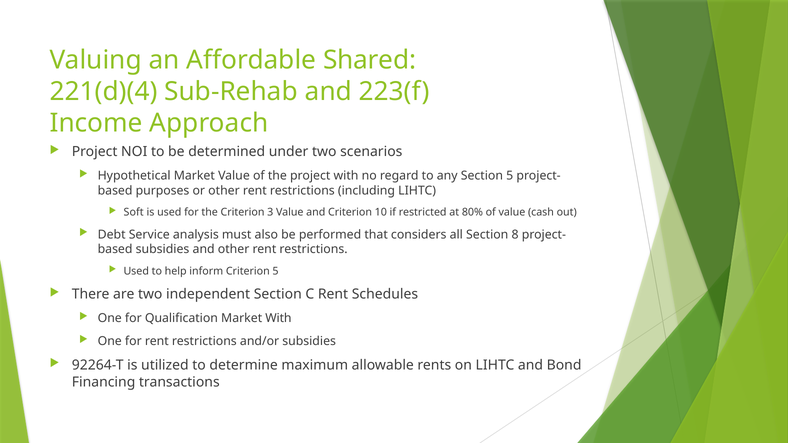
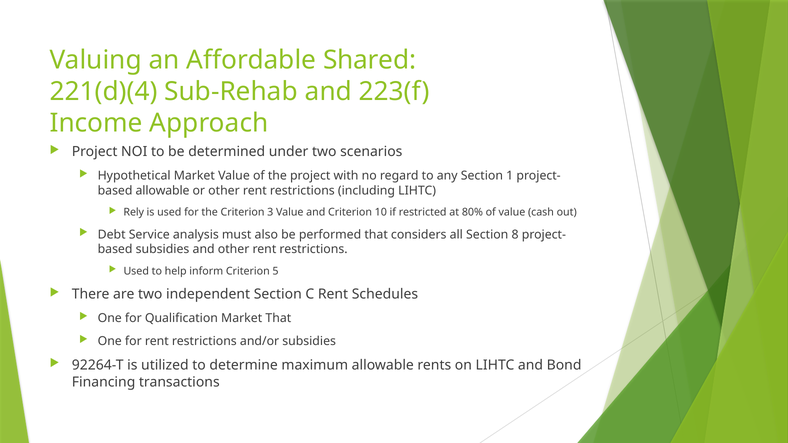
Section 5: 5 -> 1
purposes at (163, 191): purposes -> allowable
Soft: Soft -> Rely
Market With: With -> That
